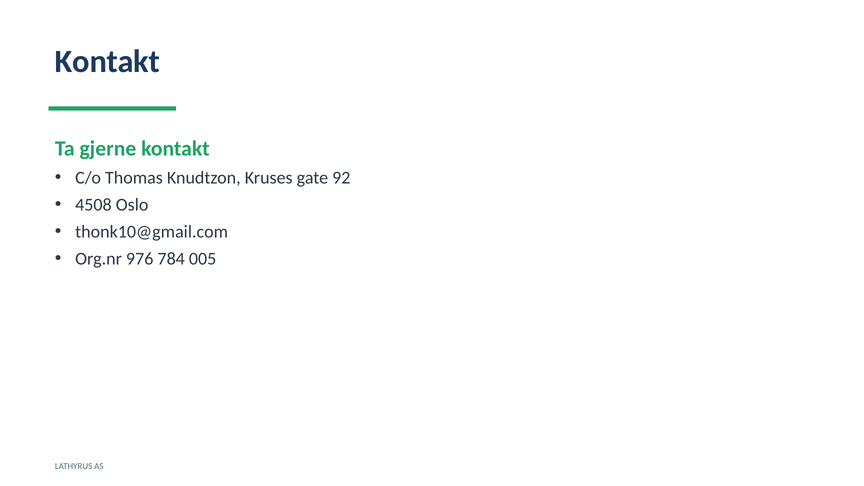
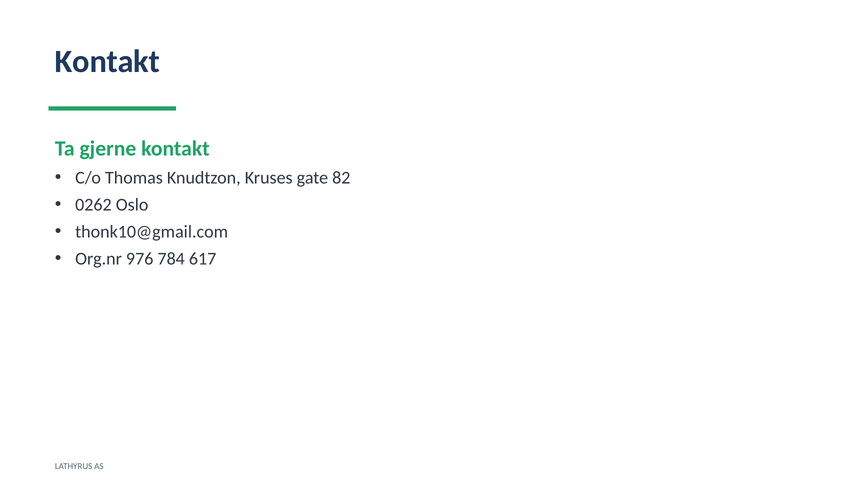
92: 92 -> 82
4508: 4508 -> 0262
005: 005 -> 617
